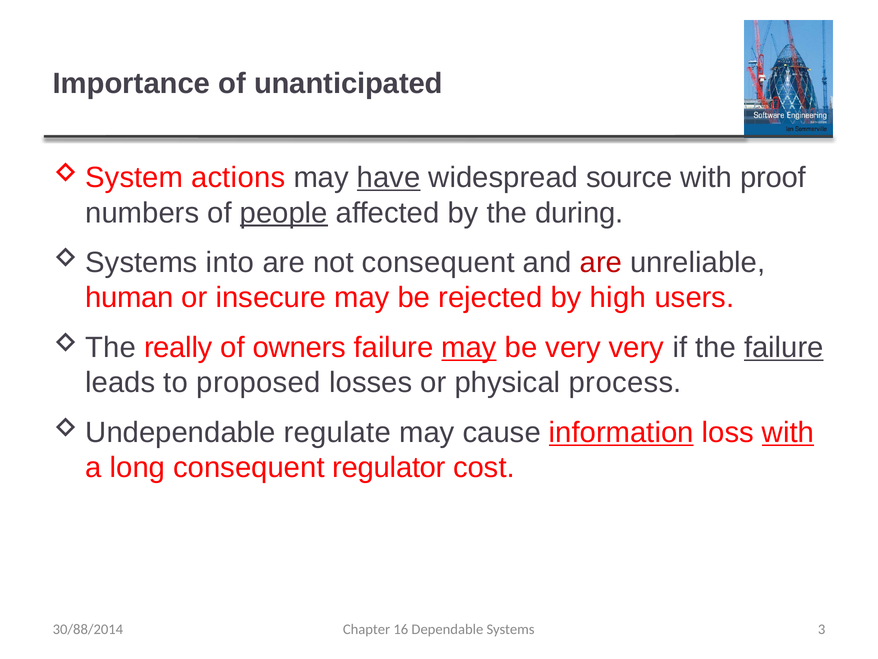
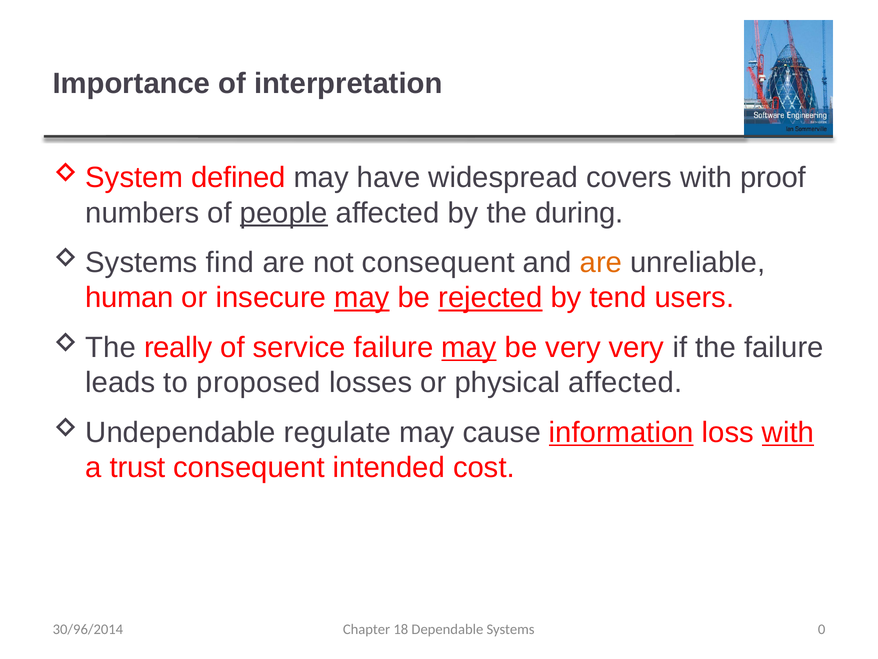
unanticipated: unanticipated -> interpretation
actions: actions -> defined
have underline: present -> none
source: source -> covers
into: into -> find
are at (601, 262) colour: red -> orange
may at (362, 298) underline: none -> present
rejected underline: none -> present
high: high -> tend
owners: owners -> service
failure at (784, 347) underline: present -> none
physical process: process -> affected
long: long -> trust
regulator: regulator -> intended
16: 16 -> 18
3: 3 -> 0
30/88/2014: 30/88/2014 -> 30/96/2014
